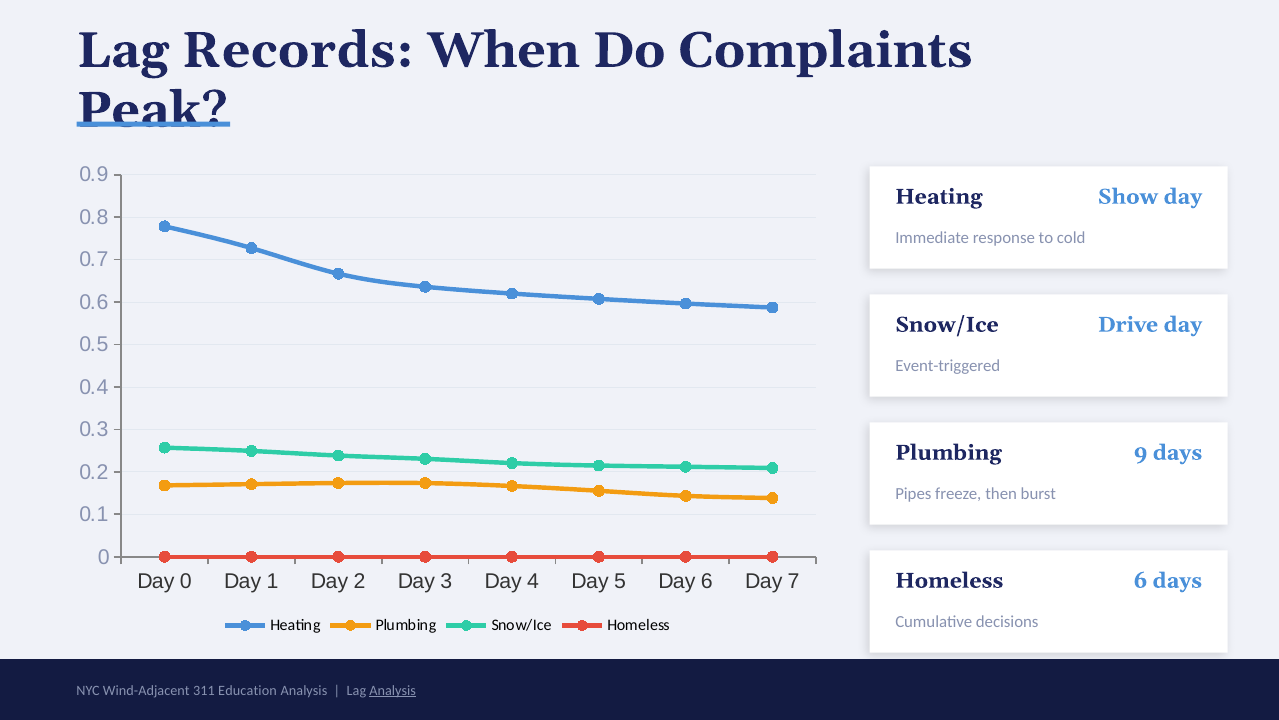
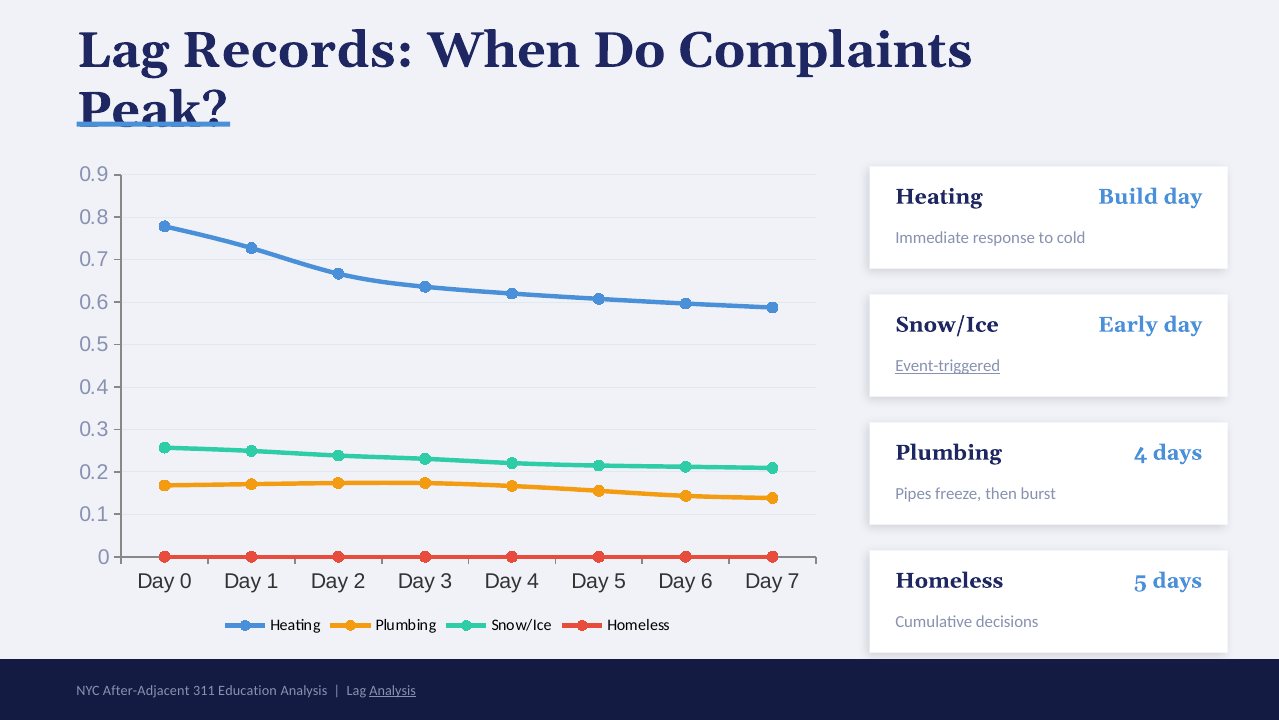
Show: Show -> Build
Drive: Drive -> Early
Event-triggered underline: none -> present
Plumbing 9: 9 -> 4
Homeless 6: 6 -> 5
Wind-Adjacent: Wind-Adjacent -> After-Adjacent
